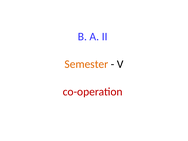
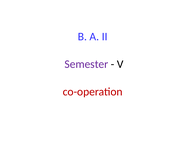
Semester colour: orange -> purple
